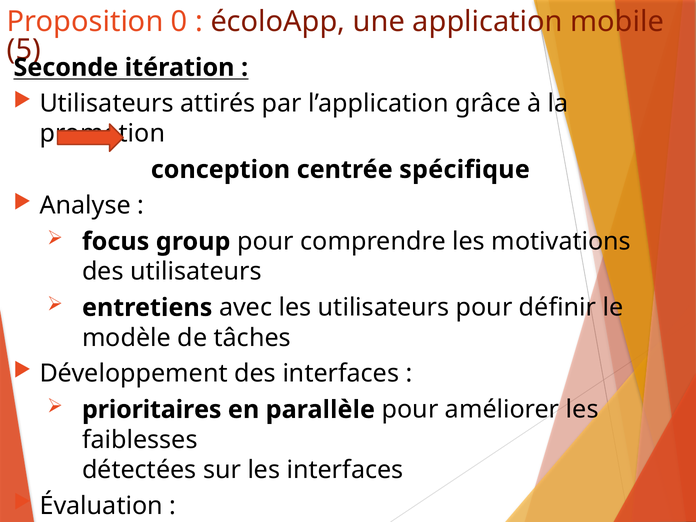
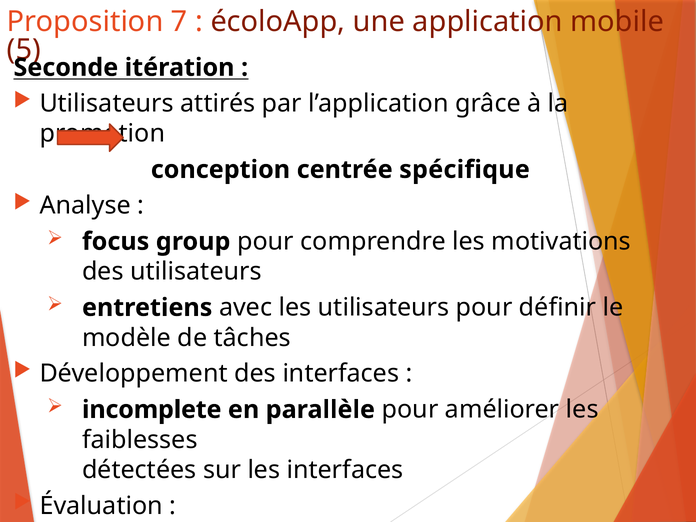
0: 0 -> 7
prioritaires: prioritaires -> incomplete
